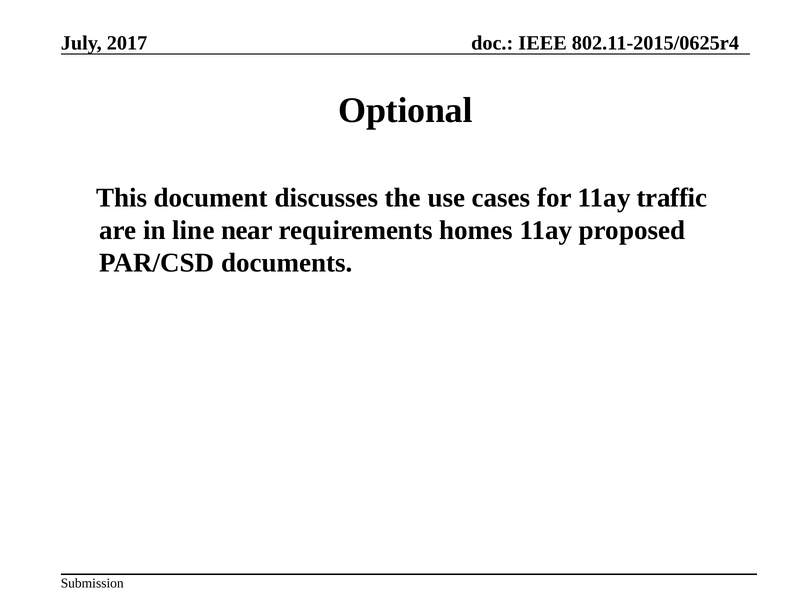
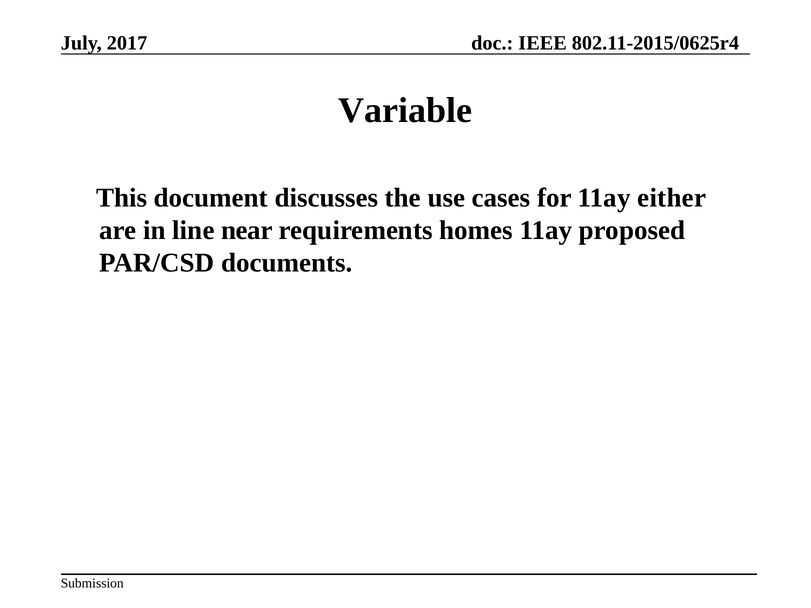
Optional: Optional -> Variable
traffic: traffic -> either
